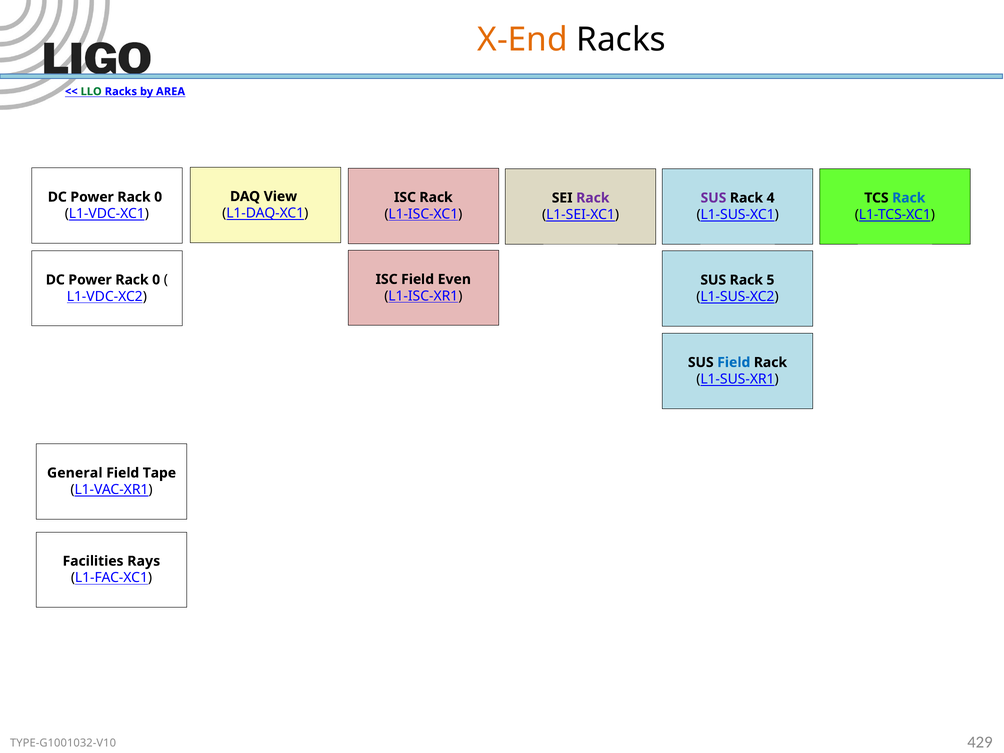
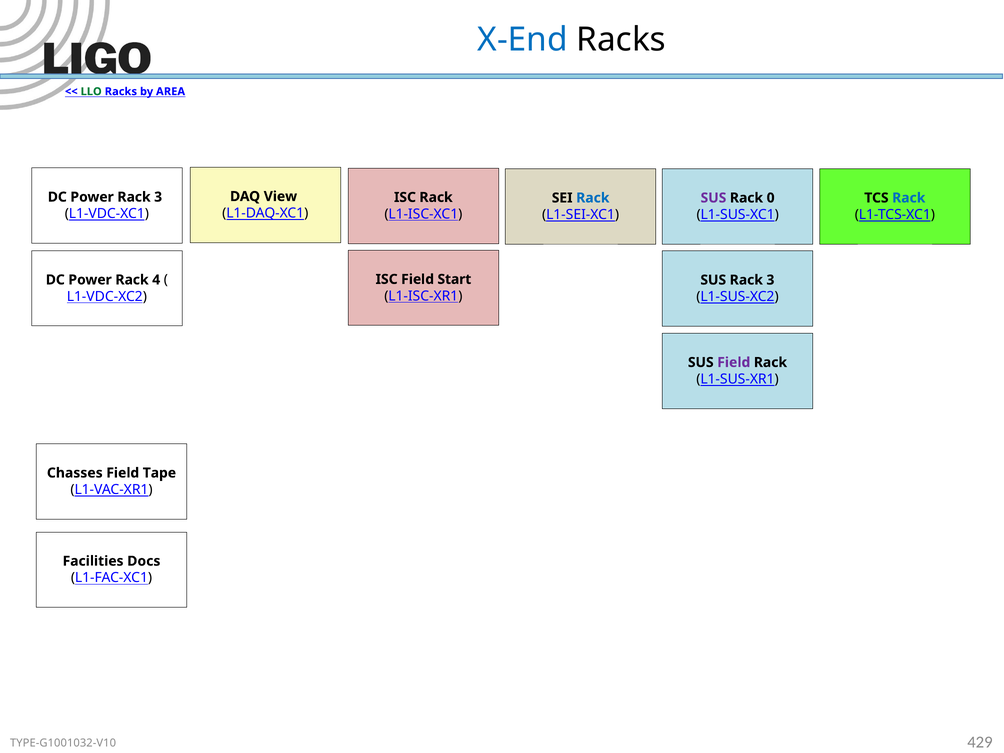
X-End colour: orange -> blue
0 at (158, 197): 0 -> 3
Rack at (593, 198) colour: purple -> blue
4: 4 -> 0
Even: Even -> Start
0 at (156, 280): 0 -> 4
SUS Rack 5: 5 -> 3
Field at (734, 362) colour: blue -> purple
General: General -> Chasses
Rays: Rays -> Docs
